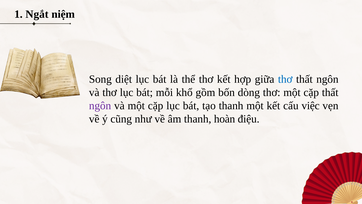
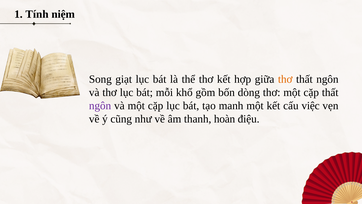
Ngắt: Ngắt -> Tính
diệt: diệt -> giạt
thơ at (285, 79) colour: blue -> orange
tạo thanh: thanh -> manh
